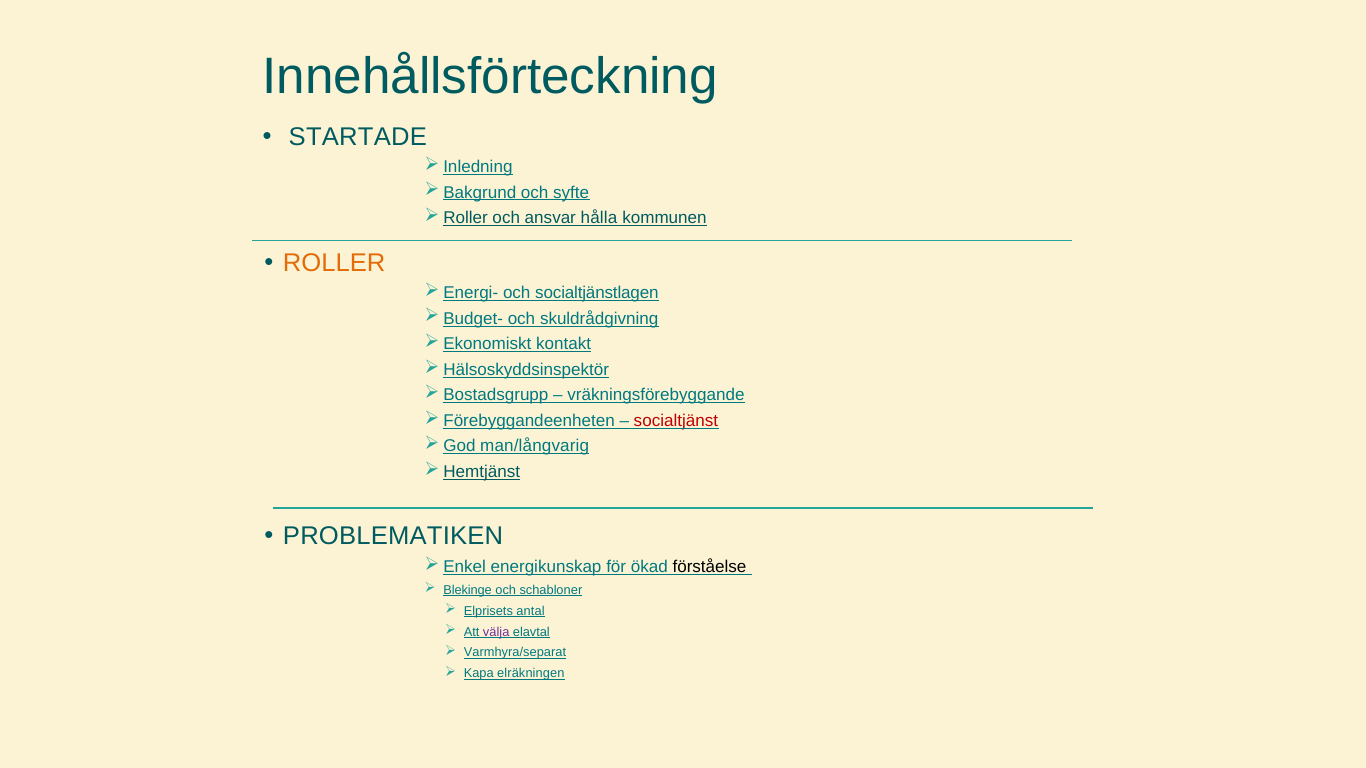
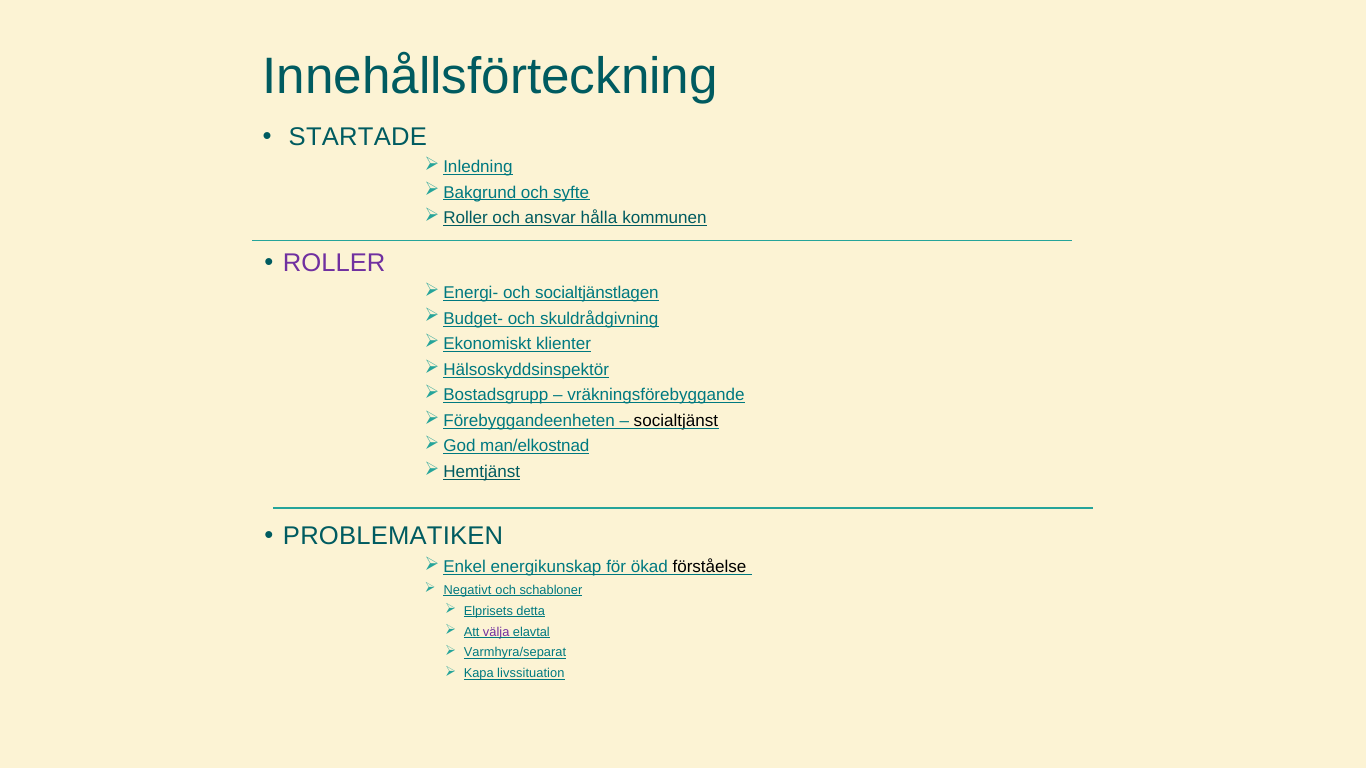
ROLLER colour: orange -> purple
kontakt: kontakt -> klienter
socialtjänst colour: red -> black
man/långvarig: man/långvarig -> man/elkostnad
Blekinge: Blekinge -> Negativt
antal: antal -> detta
elräkningen: elräkningen -> livssituation
